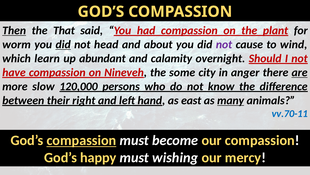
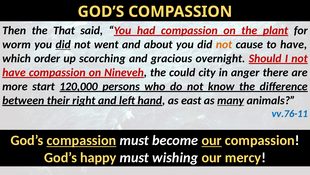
Then underline: present -> none
head: head -> went
not at (224, 44) colour: purple -> orange
to wind: wind -> have
learn: learn -> order
abundant: abundant -> scorching
calamity: calamity -> gracious
some: some -> could
are underline: present -> none
slow: slow -> start
vv.70-11: vv.70-11 -> vv.76-11
our at (212, 140) underline: none -> present
